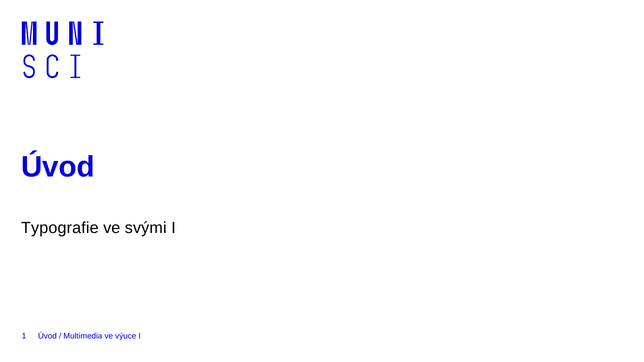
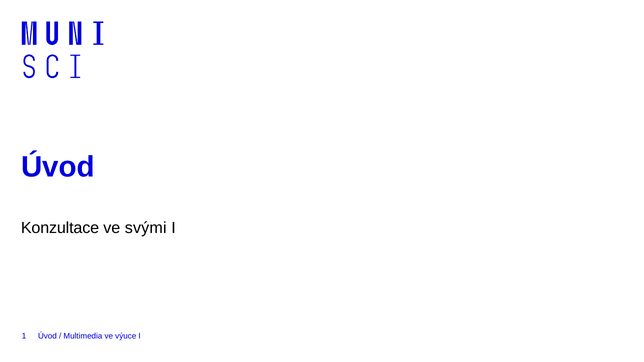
Typografie: Typografie -> Konzultace
